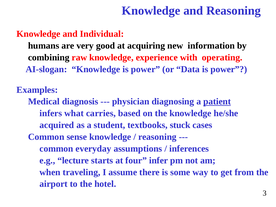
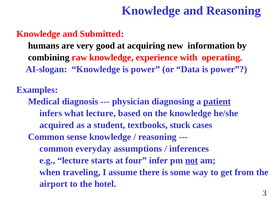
Individual: Individual -> Submitted
what carries: carries -> lecture
not underline: none -> present
